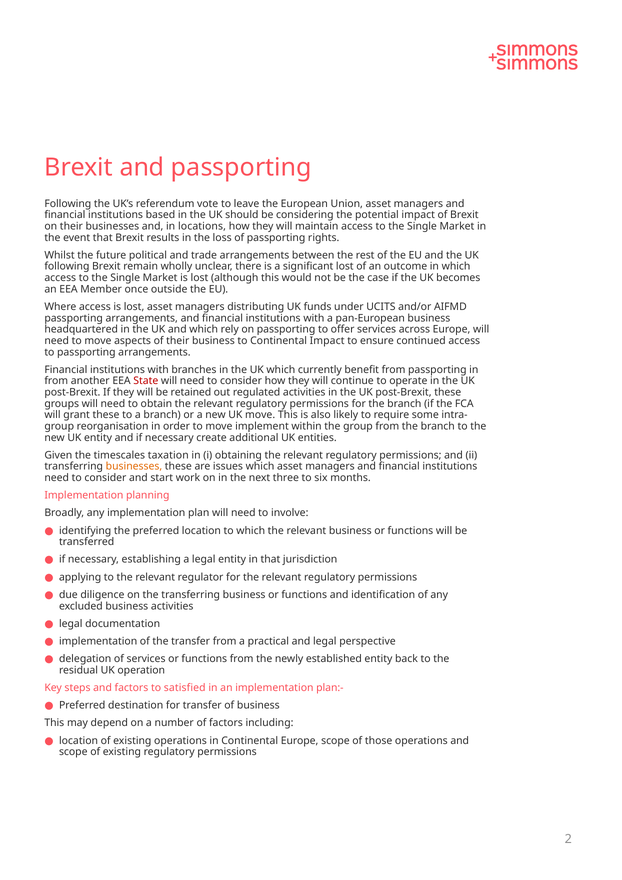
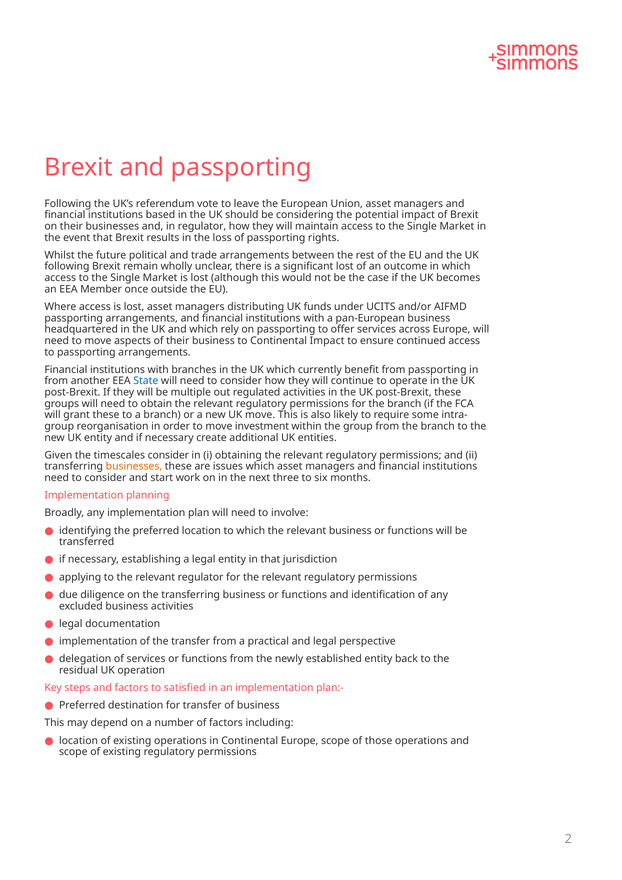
in locations: locations -> regulator
State colour: red -> blue
retained: retained -> multiple
implement: implement -> investment
timescales taxation: taxation -> consider
